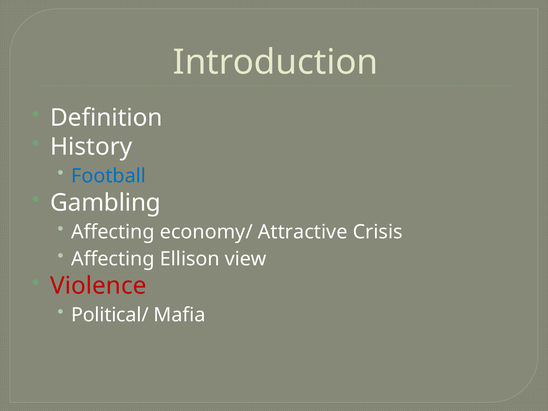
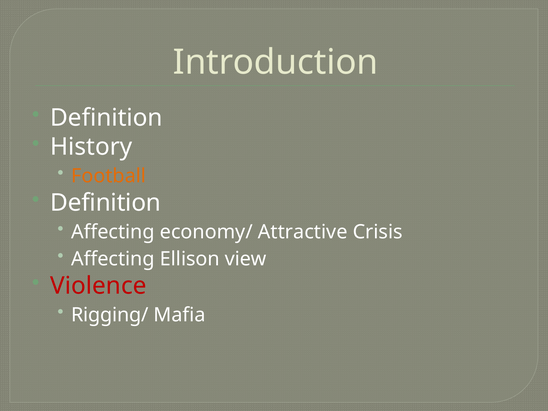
Football colour: blue -> orange
Gambling at (106, 203): Gambling -> Definition
Political/: Political/ -> Rigging/
